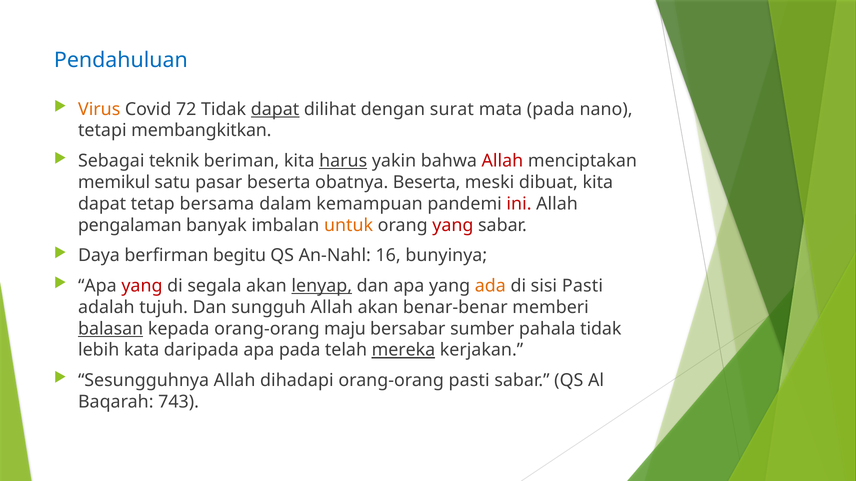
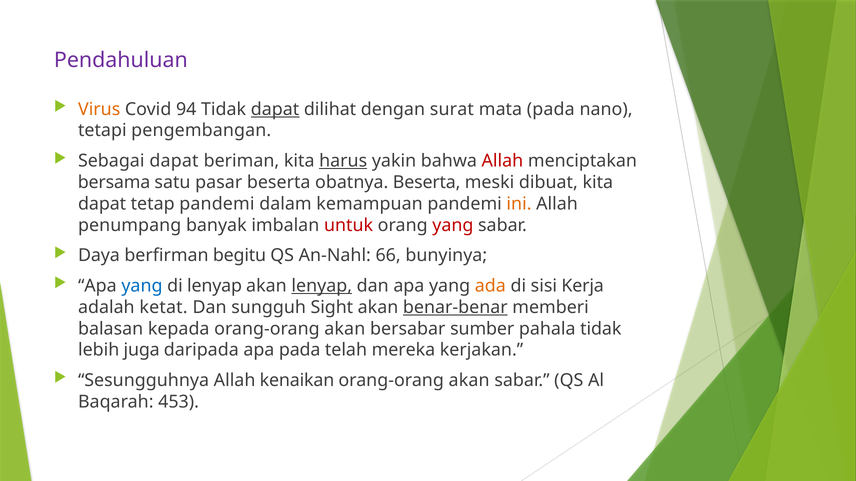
Pendahuluan colour: blue -> purple
72: 72 -> 94
membangkitkan: membangkitkan -> pengembangan
Sebagai teknik: teknik -> dapat
memikul: memikul -> bersama
tetap bersama: bersama -> pandemi
ini colour: red -> orange
pengalaman: pengalaman -> penumpang
untuk colour: orange -> red
16: 16 -> 66
yang at (142, 286) colour: red -> blue
di segala: segala -> lenyap
sisi Pasti: Pasti -> Kerja
tujuh: tujuh -> ketat
sungguh Allah: Allah -> Sight
benar-benar underline: none -> present
balasan underline: present -> none
kepada orang-orang maju: maju -> akan
kata: kata -> juga
mereka underline: present -> none
dihadapi: dihadapi -> kenaikan
pasti at (469, 381): pasti -> akan
743: 743 -> 453
